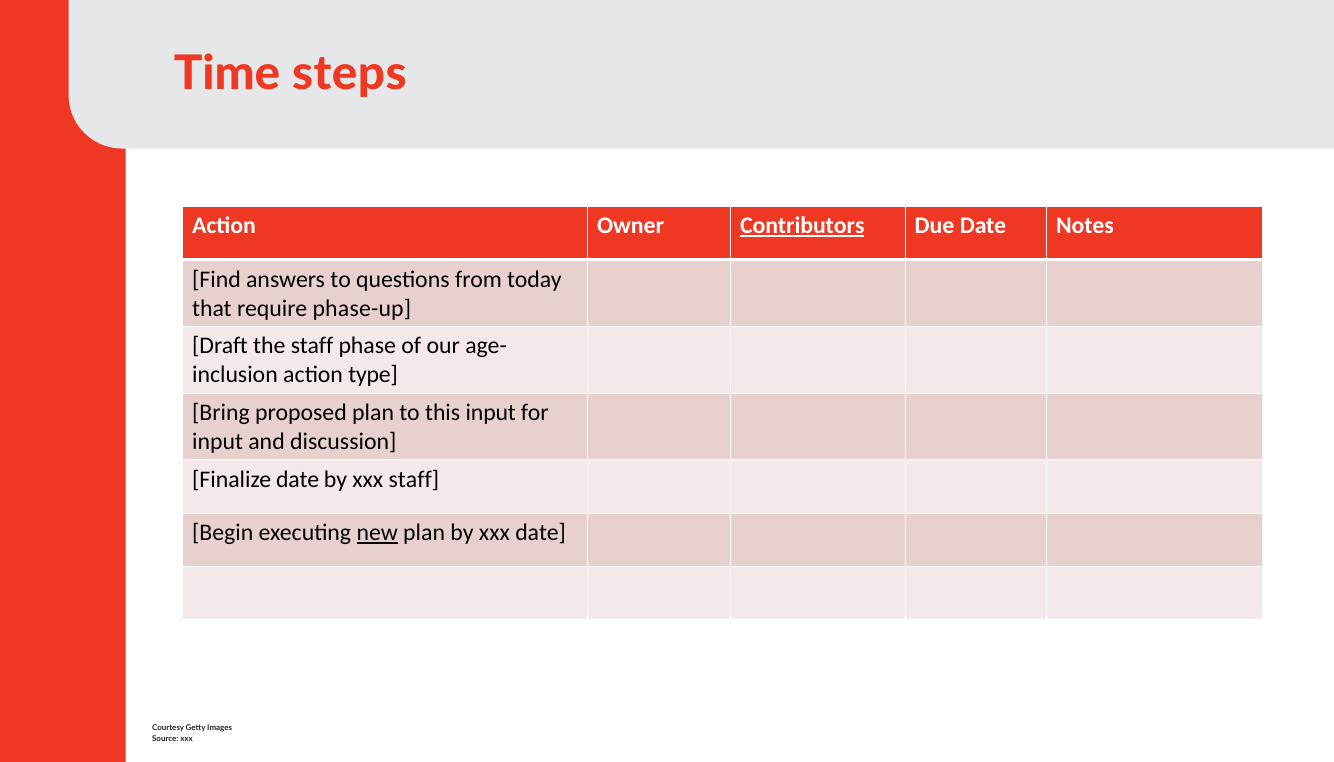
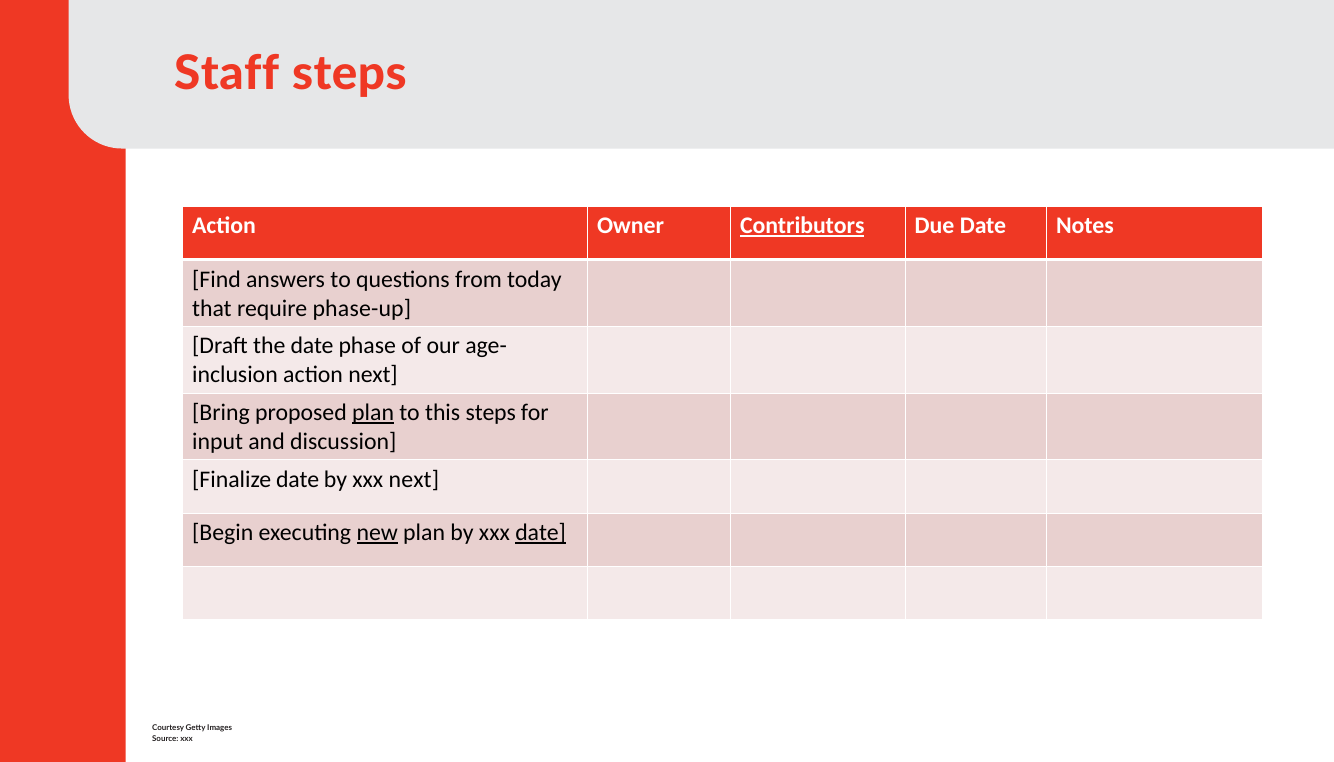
Time: Time -> Staff
the staff: staff -> date
action type: type -> next
plan at (373, 413) underline: none -> present
this input: input -> steps
xxx staff: staff -> next
date at (541, 533) underline: none -> present
